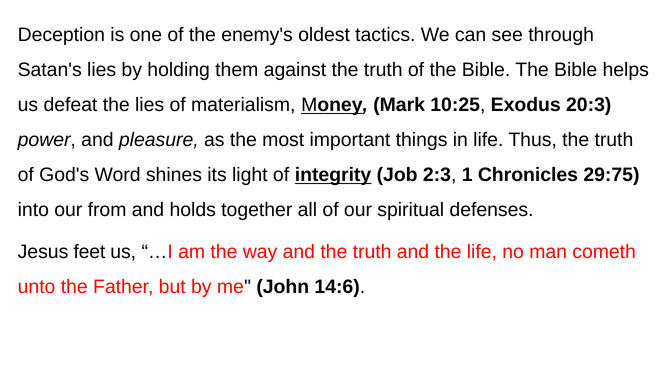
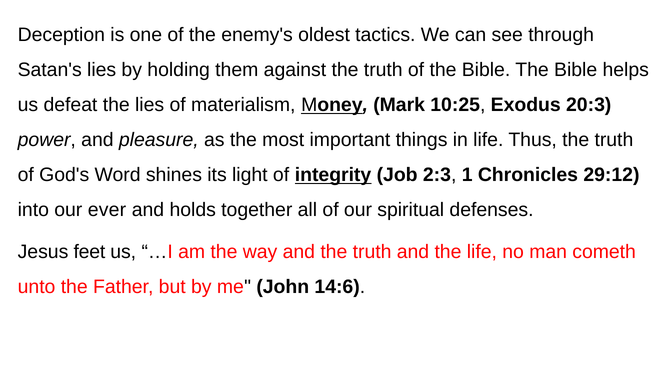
29:75: 29:75 -> 29:12
from: from -> ever
